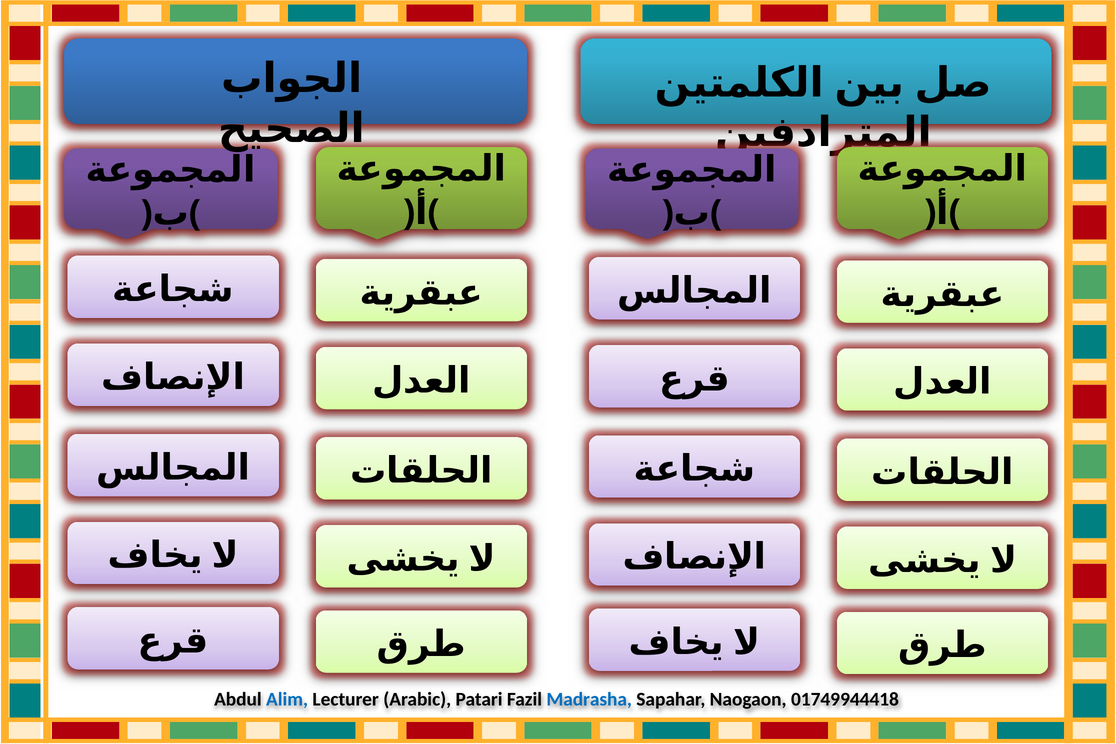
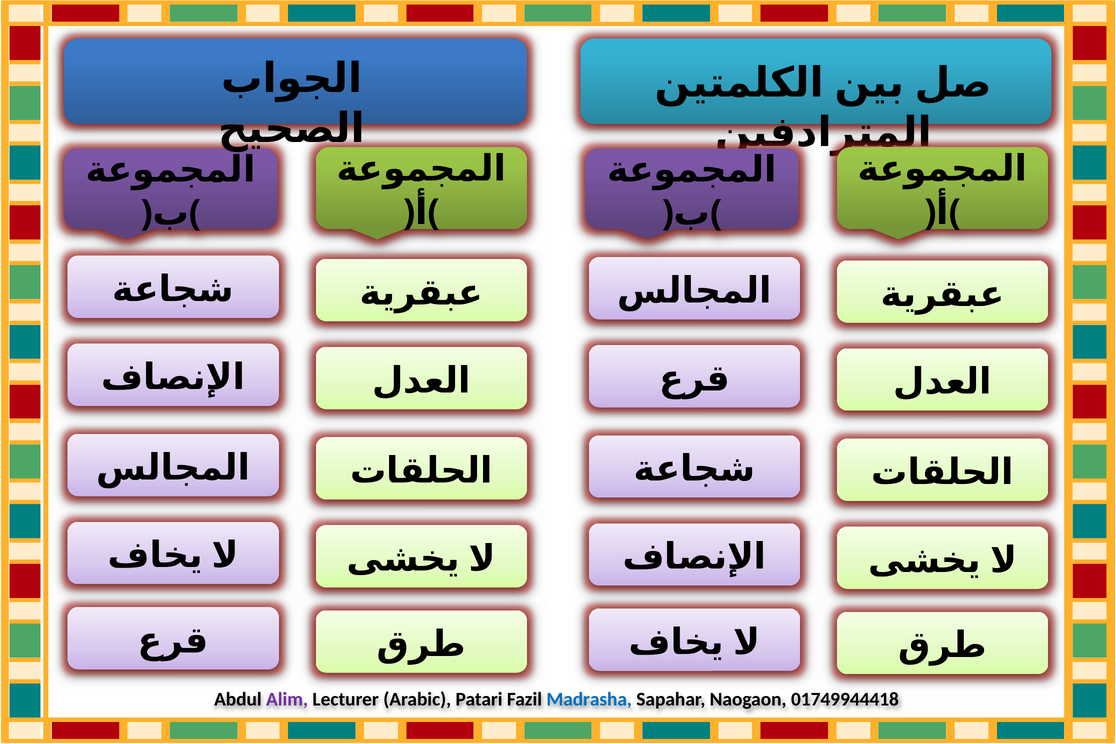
Alim colour: blue -> purple
